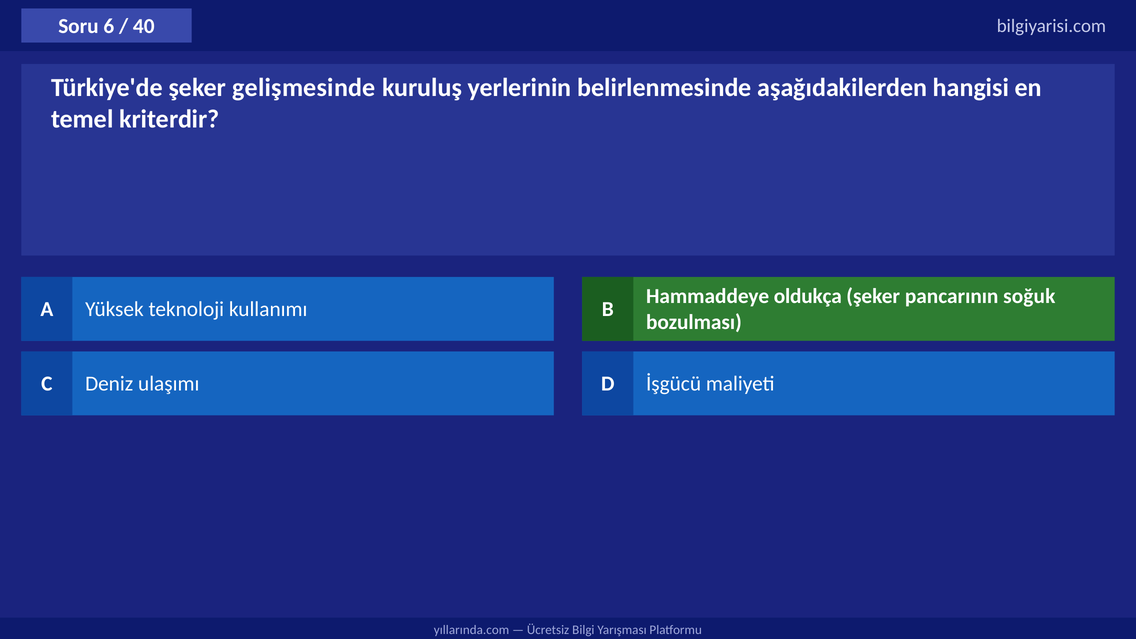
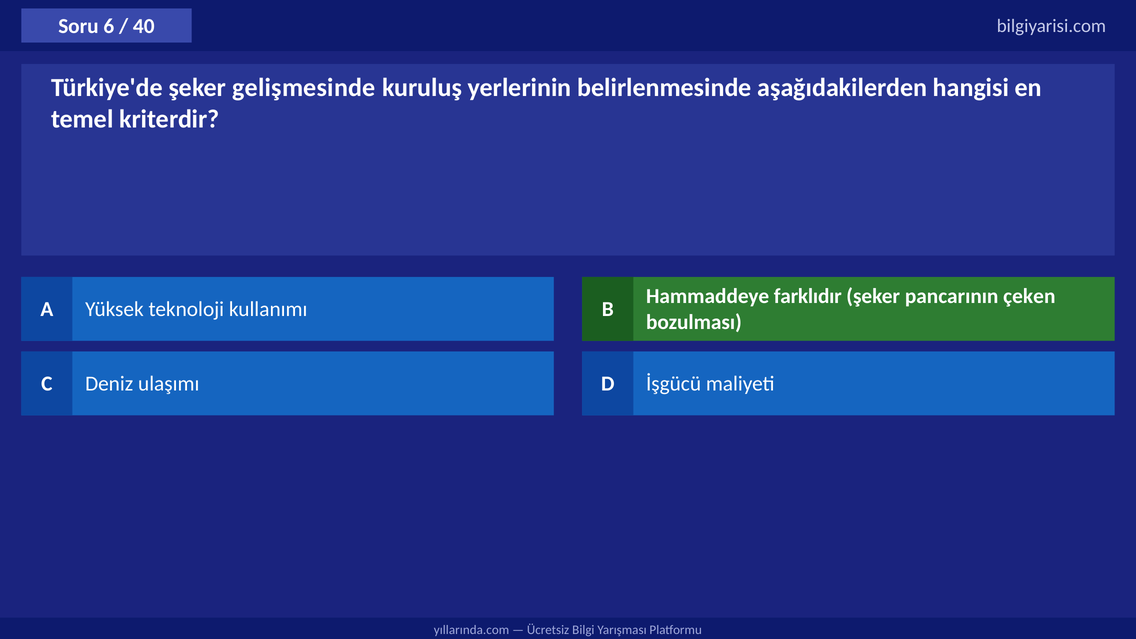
oldukça: oldukça -> farklıdır
soğuk: soğuk -> çeken
